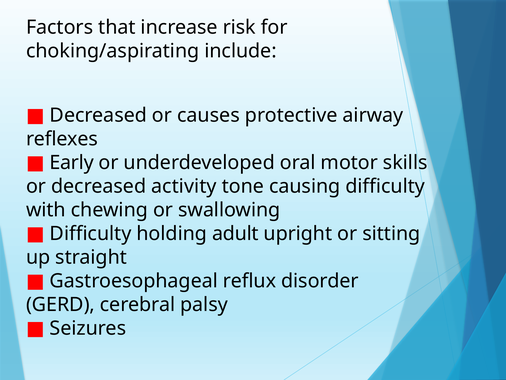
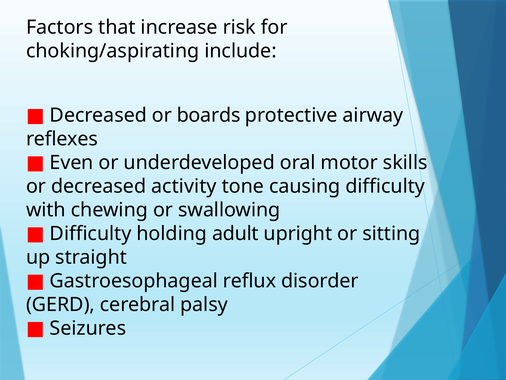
causes: causes -> boards
Early: Early -> Even
